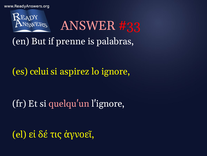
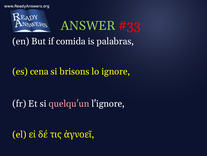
ANSWER colour: pink -> light green
prenne: prenne -> comida
celui: celui -> cena
aspirez: aspirez -> brisons
